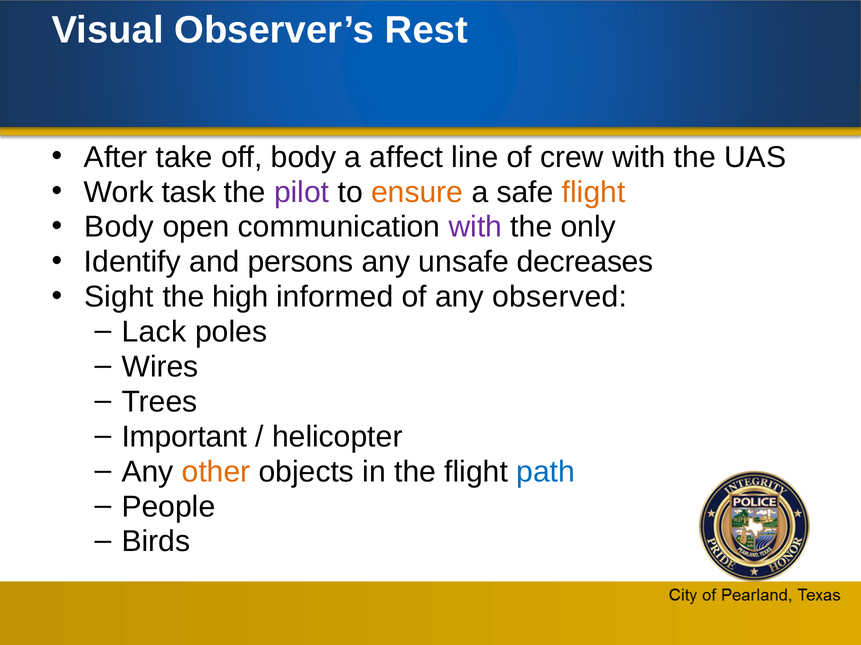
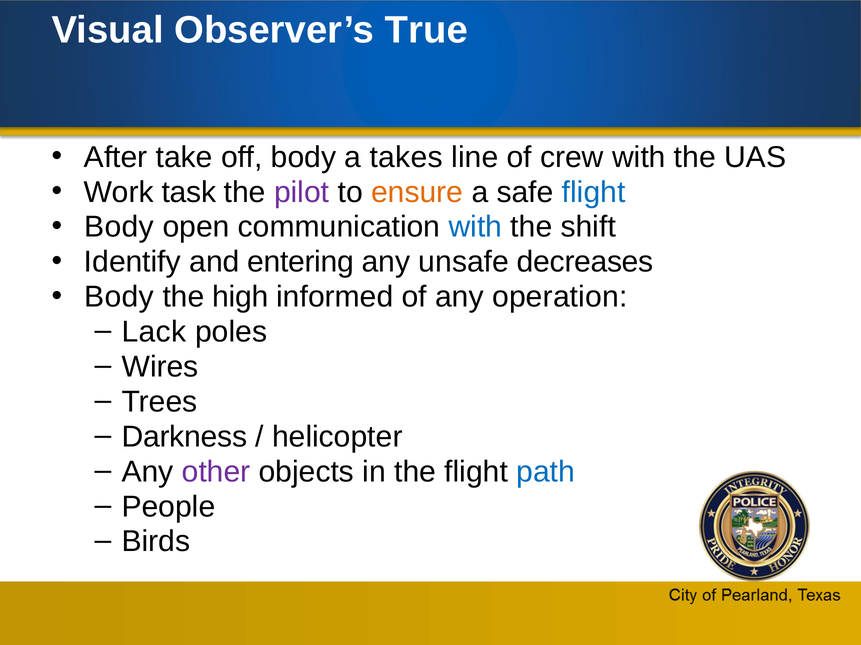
Rest: Rest -> True
affect: affect -> takes
flight at (594, 192) colour: orange -> blue
with at (475, 227) colour: purple -> blue
only: only -> shift
persons: persons -> entering
Sight at (119, 297): Sight -> Body
observed: observed -> operation
Important: Important -> Darkness
other colour: orange -> purple
